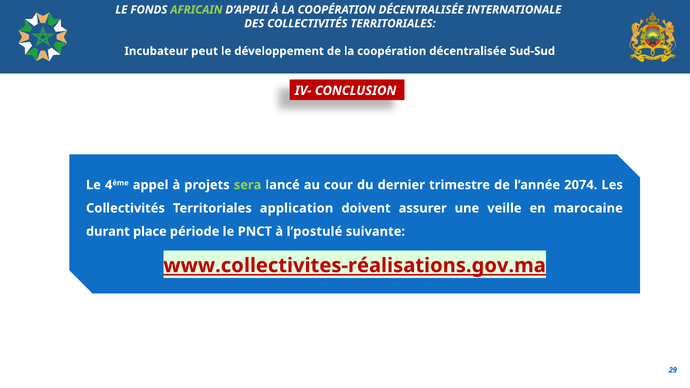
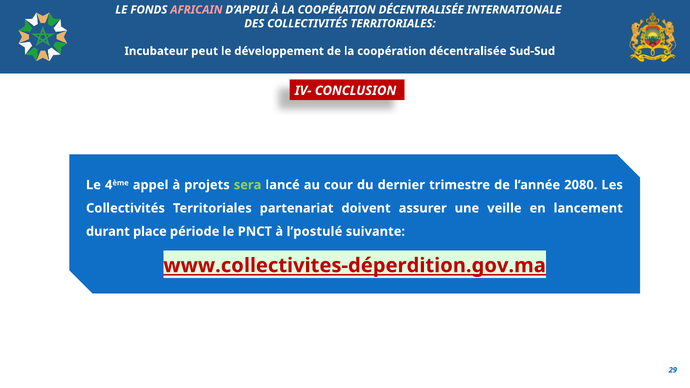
AFRICAIN colour: light green -> pink
2074: 2074 -> 2080
application: application -> partenariat
marocaine: marocaine -> lancement
www.collectivites-réalisations.gov.ma: www.collectivites-réalisations.gov.ma -> www.collectivites-déperdition.gov.ma
